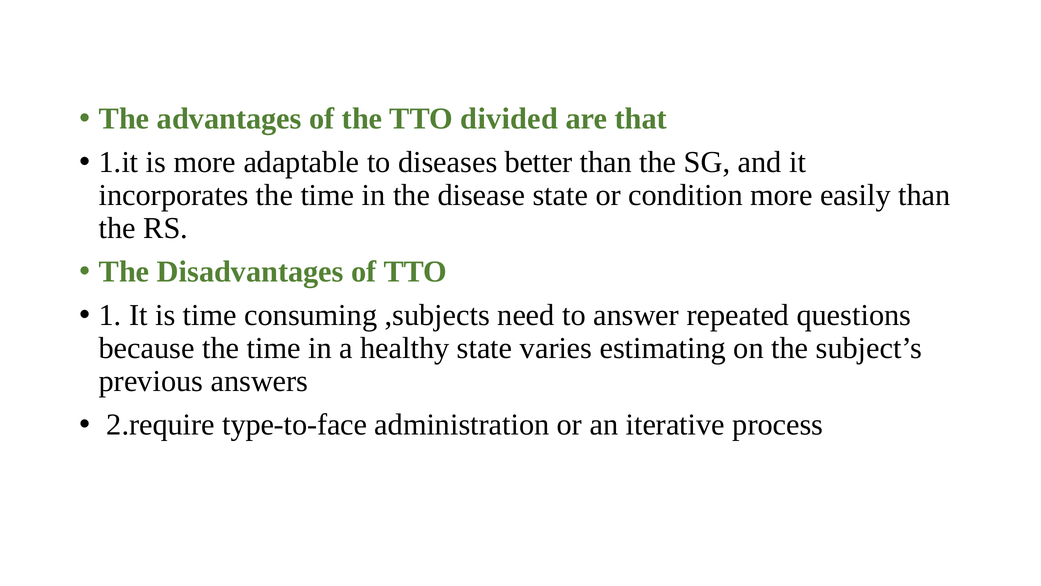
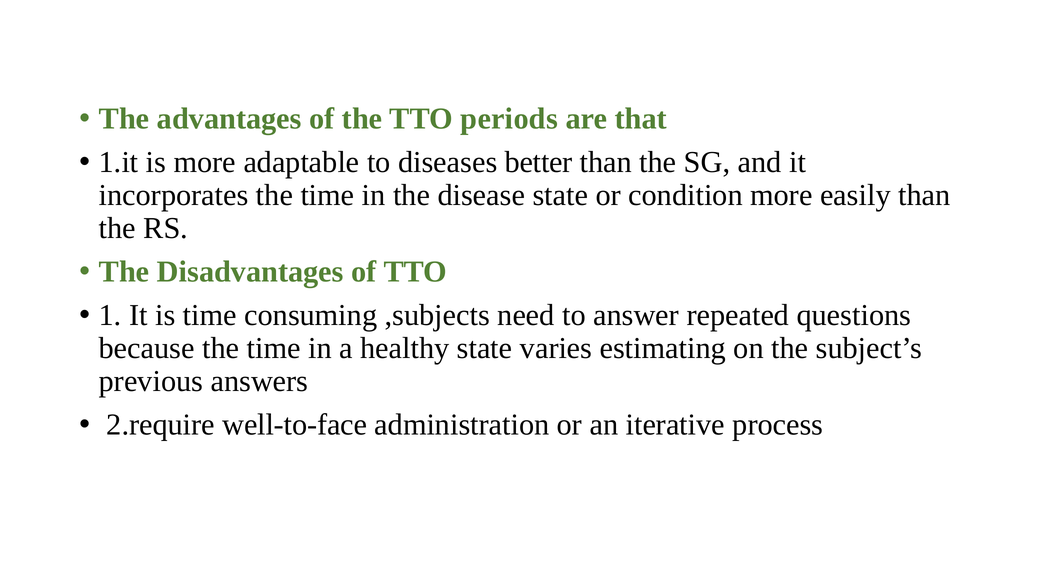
divided: divided -> periods
type-to-face: type-to-face -> well-to-face
